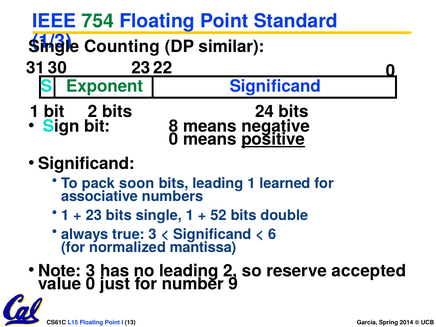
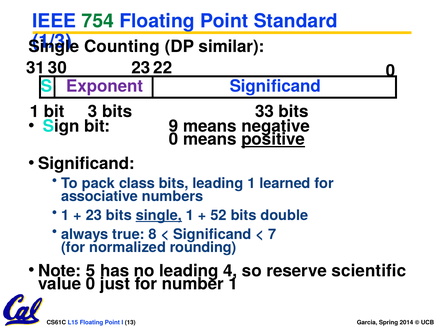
Exponent colour: green -> purple
bit 2: 2 -> 3
24: 24 -> 33
8: 8 -> 9
soon: soon -> class
single at (159, 215) underline: none -> present
true 3: 3 -> 8
6: 6 -> 7
mantissa: mantissa -> rounding
Note 3: 3 -> 5
leading 2: 2 -> 4
accepted: accepted -> scientific
number 9: 9 -> 1
